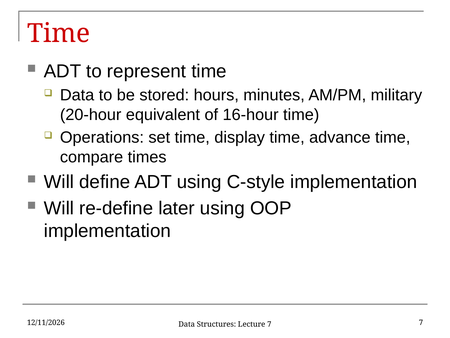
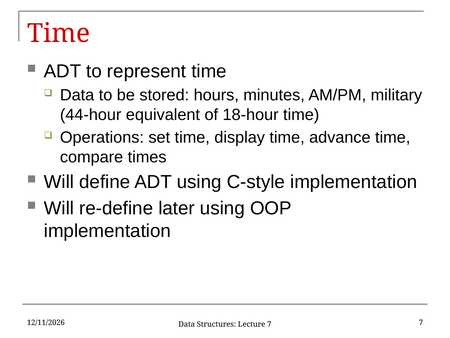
20-hour: 20-hour -> 44-hour
16-hour: 16-hour -> 18-hour
